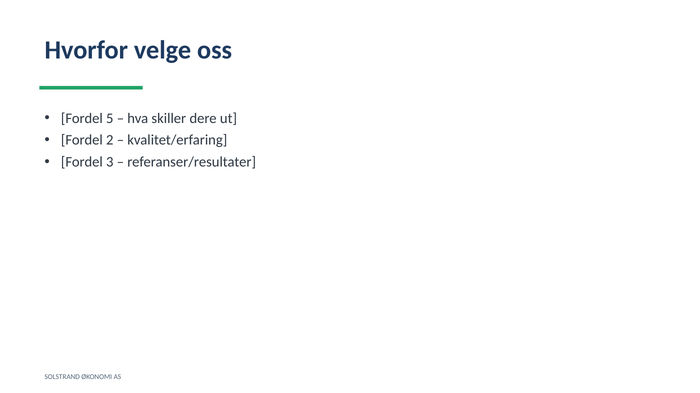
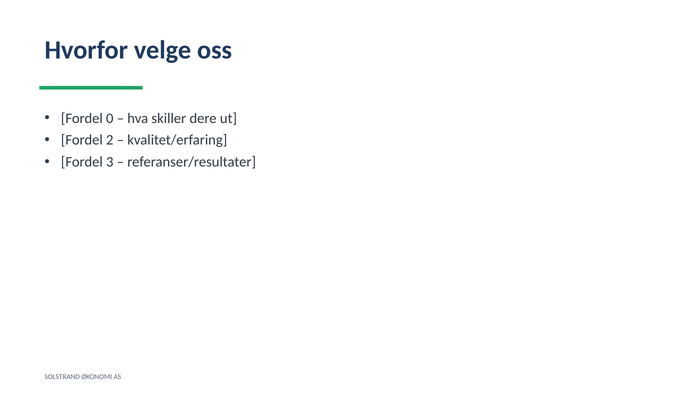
5: 5 -> 0
